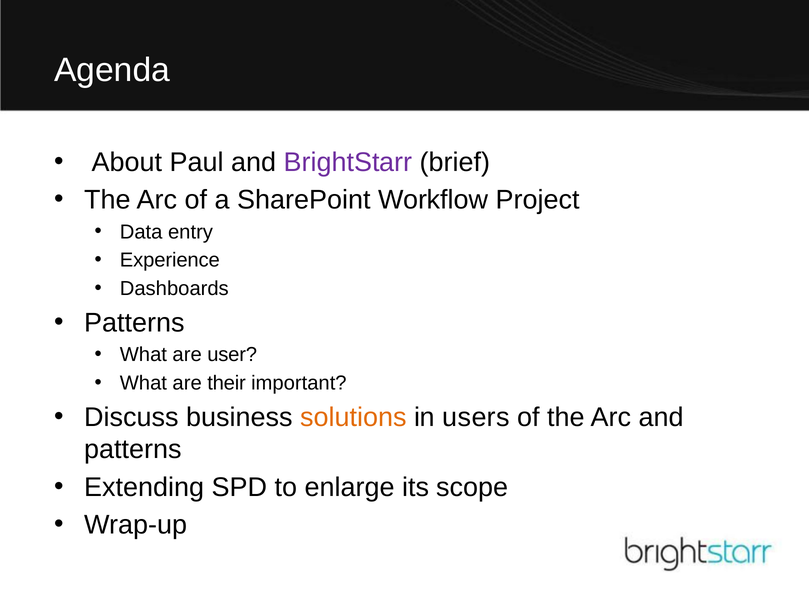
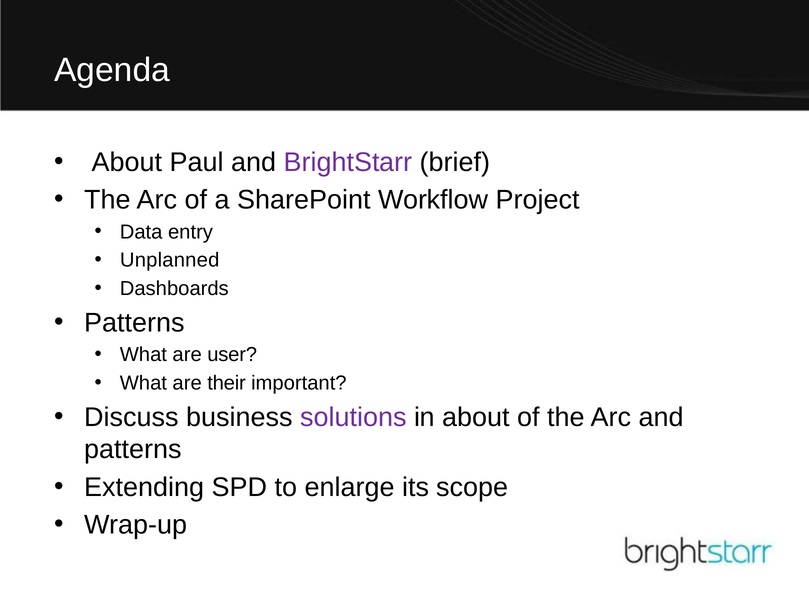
Experience: Experience -> Unplanned
solutions colour: orange -> purple
in users: users -> about
